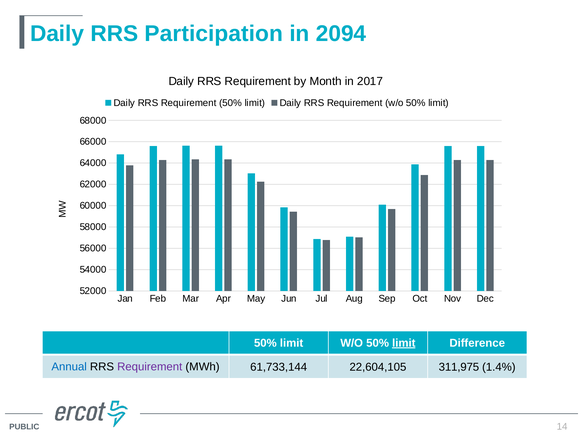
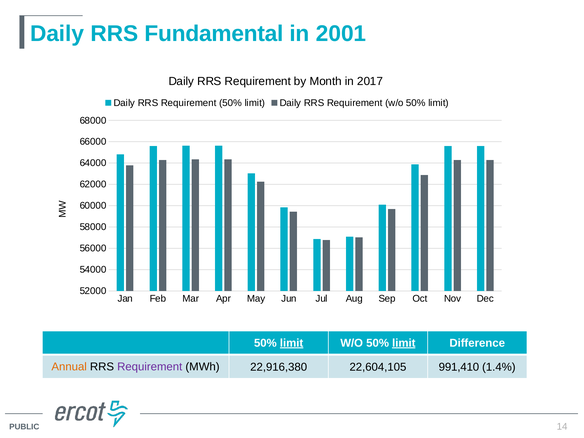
Participation: Participation -> Fundamental
2094: 2094 -> 2001
limit at (292, 343) underline: none -> present
Annual colour: blue -> orange
61,733,144: 61,733,144 -> 22,916,380
311,975: 311,975 -> 991,410
